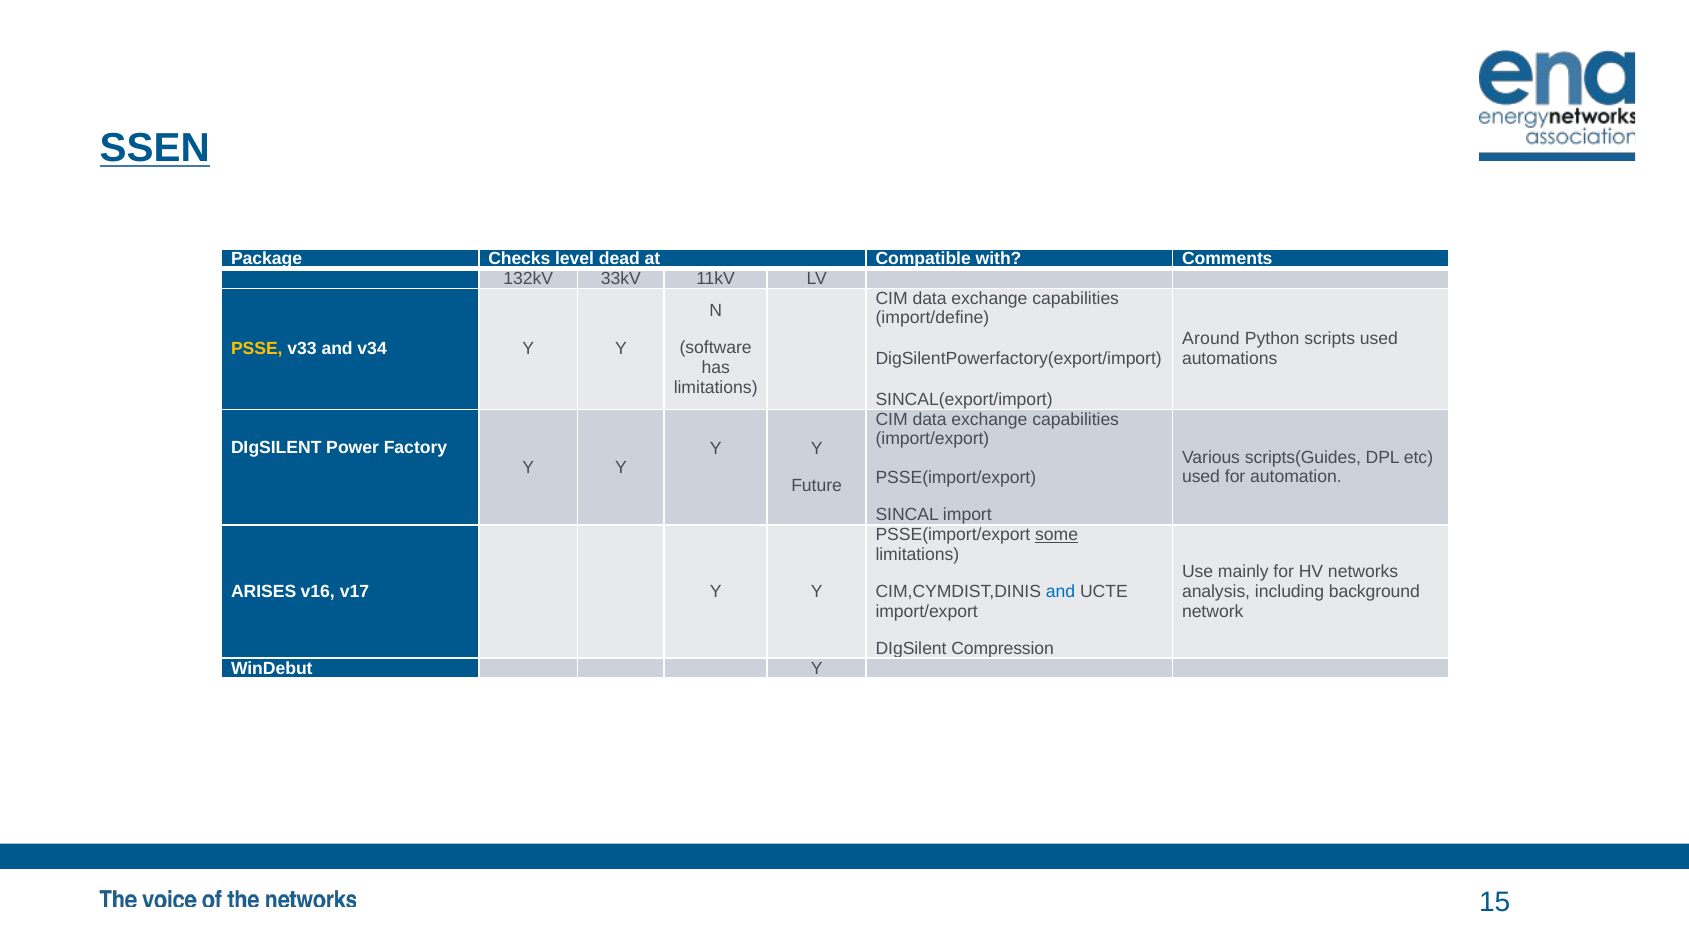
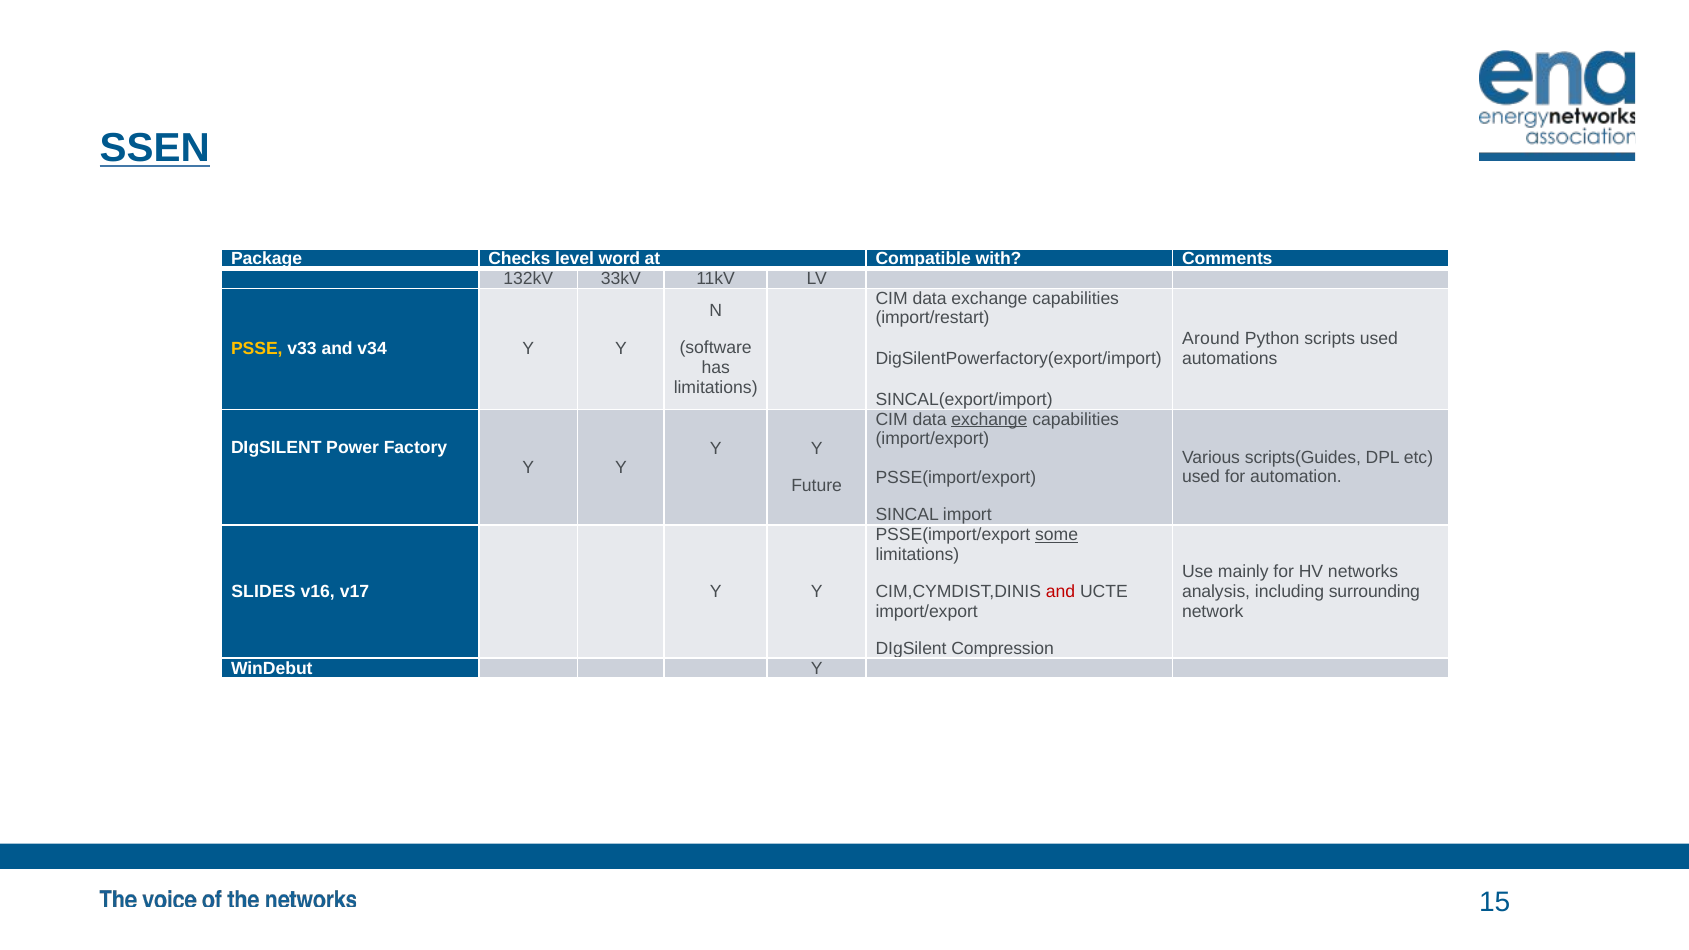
dead: dead -> word
import/define: import/define -> import/restart
exchange at (989, 419) underline: none -> present
ARISES: ARISES -> SLIDES
and at (1060, 592) colour: blue -> red
background: background -> surrounding
